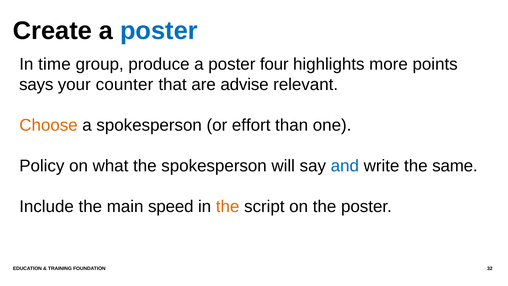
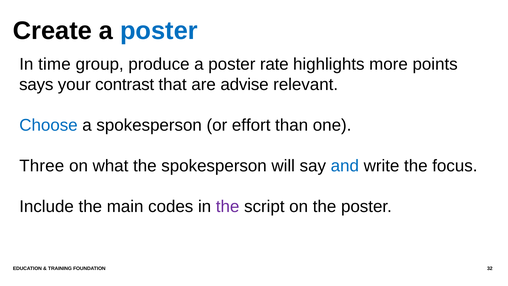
four: four -> rate
counter: counter -> contrast
Choose colour: orange -> blue
Policy: Policy -> Three
same: same -> focus
speed: speed -> codes
the at (228, 206) colour: orange -> purple
